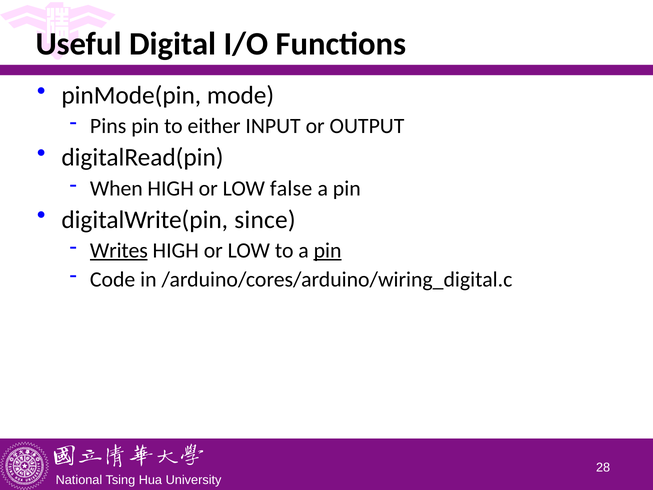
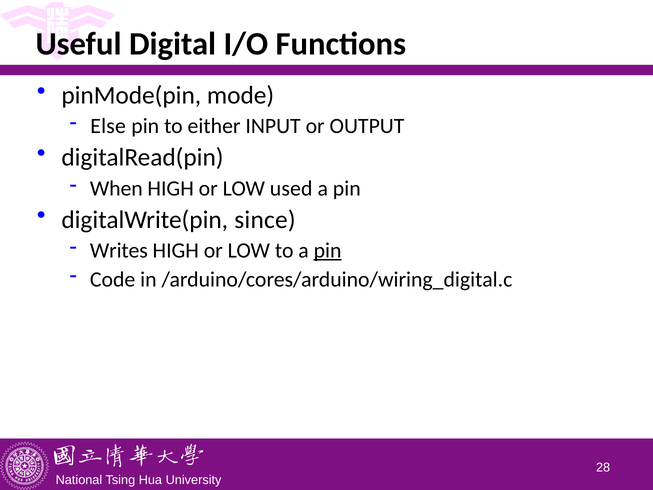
Pins: Pins -> Else
false: false -> used
Writes underline: present -> none
